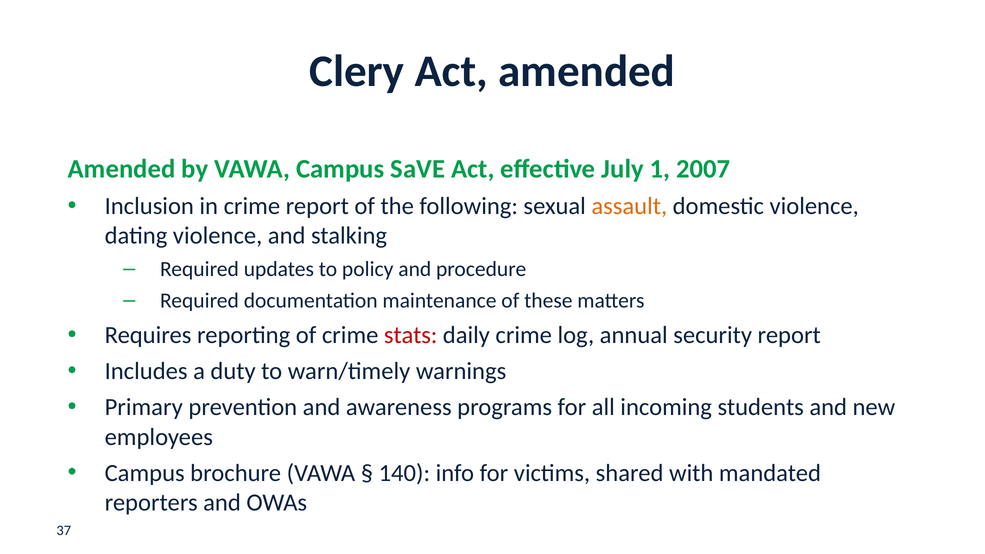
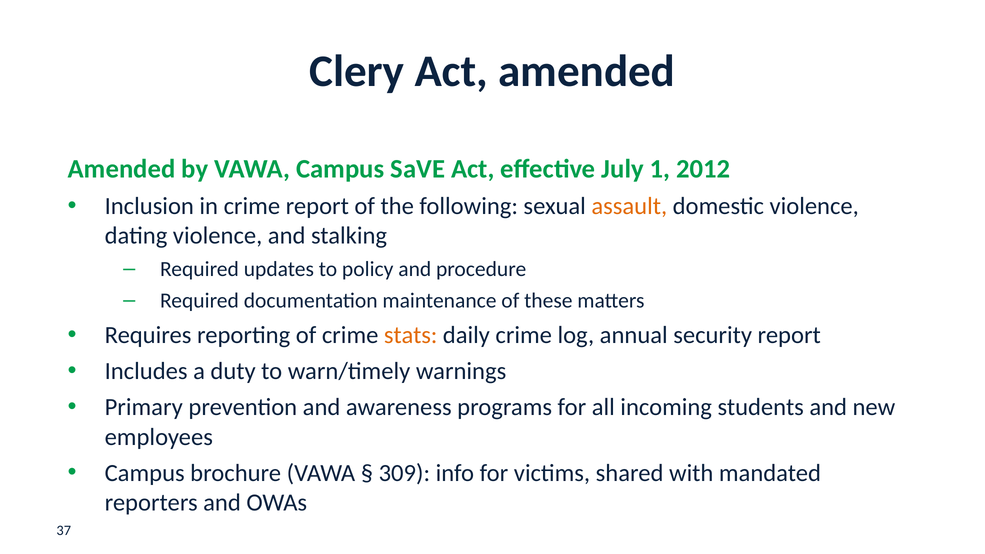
2007: 2007 -> 2012
stats colour: red -> orange
140: 140 -> 309
